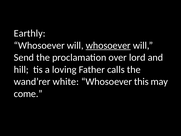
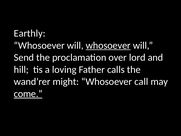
white: white -> might
this: this -> call
come underline: none -> present
